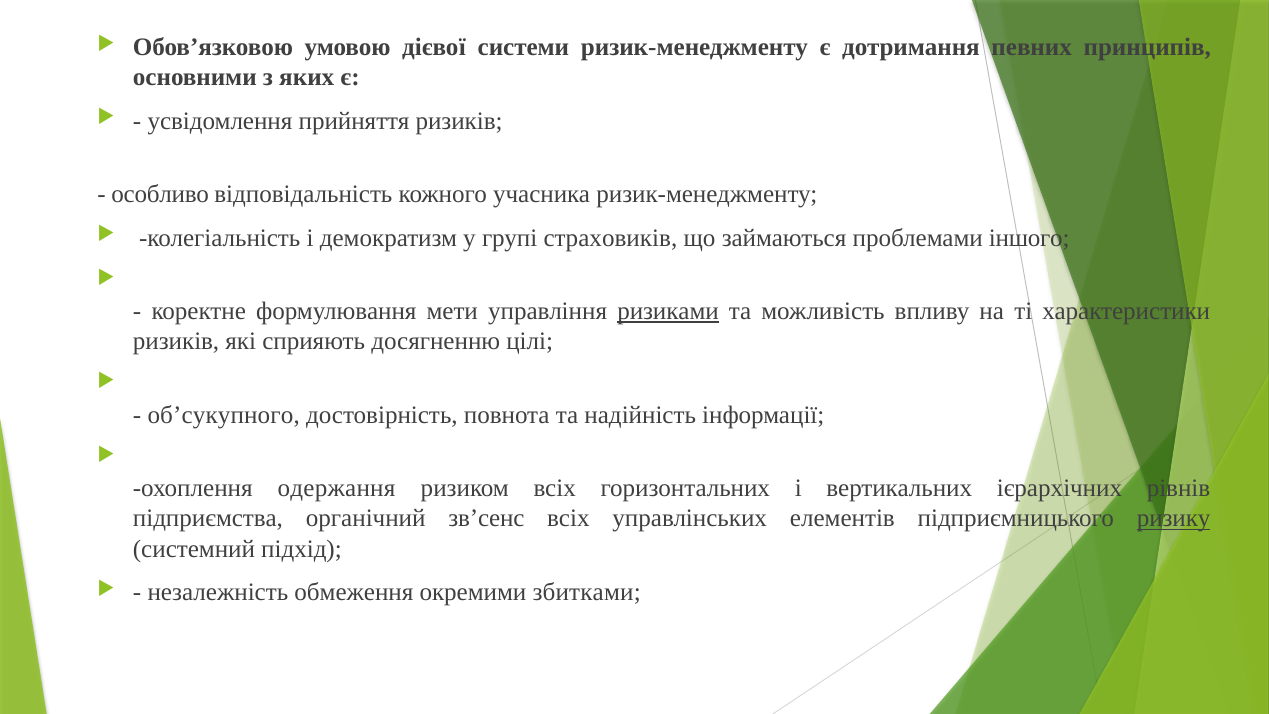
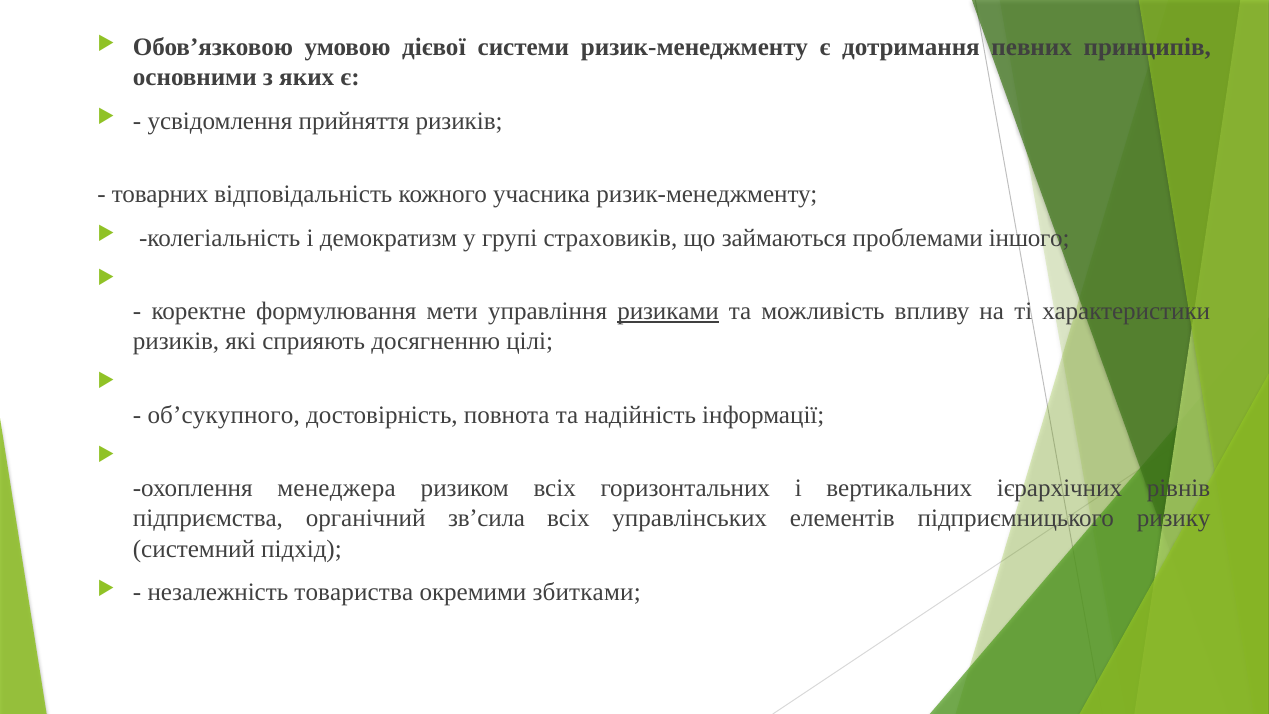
особливо: особливо -> товарних
одержання: одержання -> менеджера
зв’сенс: зв’сенс -> зв’сила
ризику underline: present -> none
обмеження: обмеження -> товариства
